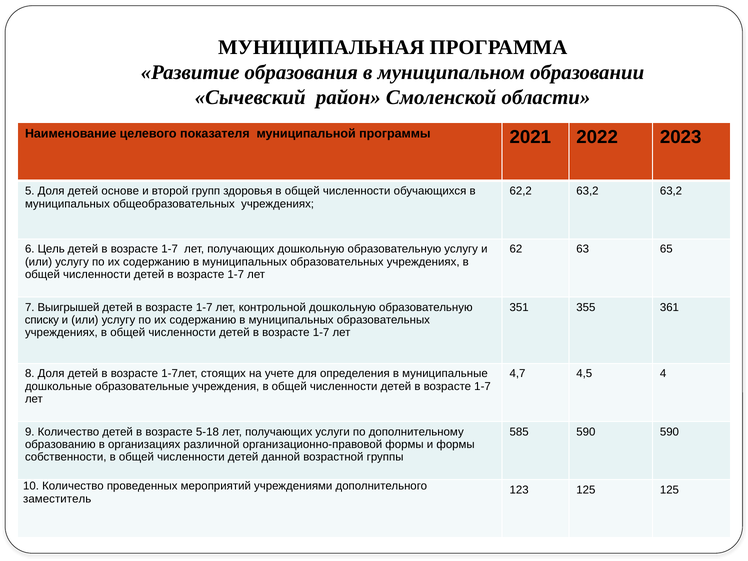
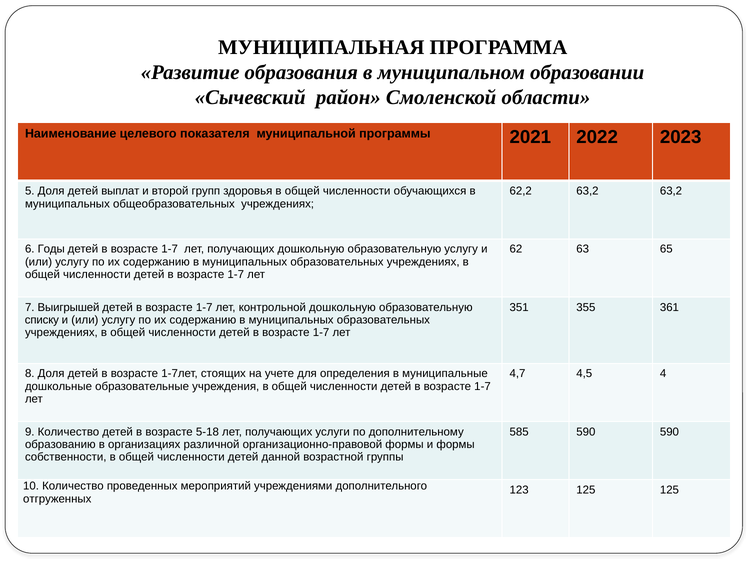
основе: основе -> выплат
Цель: Цель -> Годы
заместитель: заместитель -> отгруженных
